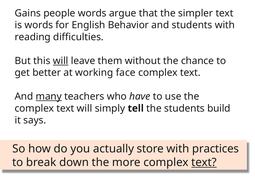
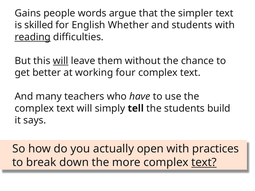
is words: words -> skilled
Behavior: Behavior -> Whether
reading underline: none -> present
face: face -> four
many underline: present -> none
store: store -> open
